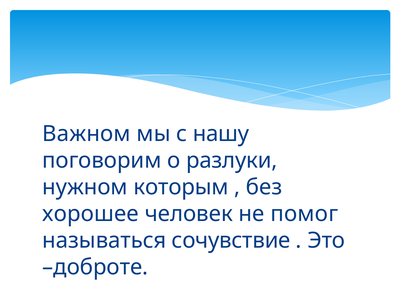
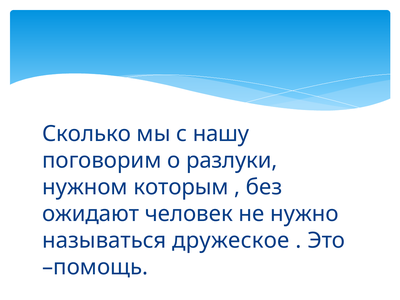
Важном: Важном -> Сколько
хорошее: хорошее -> ожидают
помог: помог -> нужно
сочувствие: сочувствие -> дружеское
доброте: доброте -> помощь
